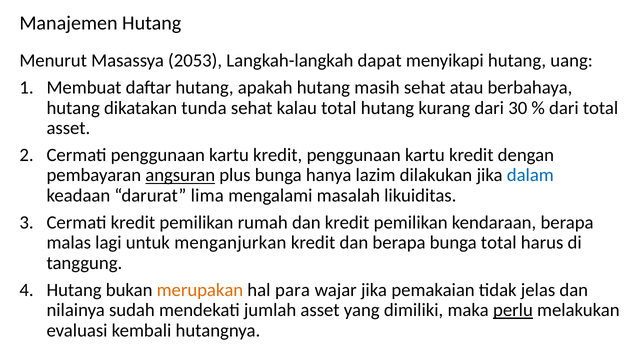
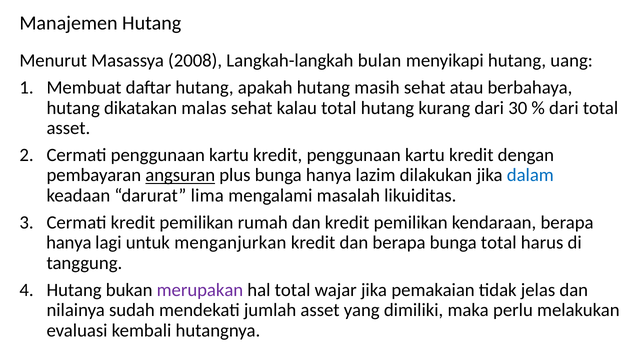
2053: 2053 -> 2008
dapat: dapat -> bulan
tunda: tunda -> malas
malas at (69, 242): malas -> hanya
merupakan colour: orange -> purple
hal para: para -> total
perlu underline: present -> none
